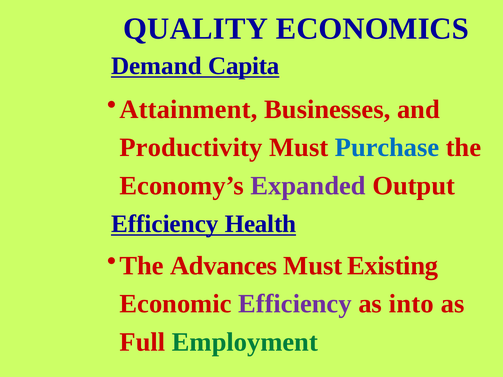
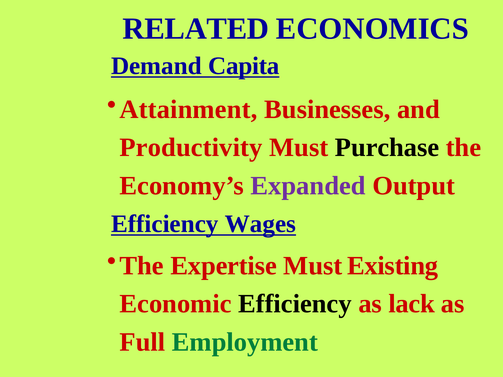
QUALITY: QUALITY -> RELATED
Purchase colour: blue -> black
Health: Health -> Wages
Advances: Advances -> Expertise
Efficiency at (295, 304) colour: purple -> black
into: into -> lack
